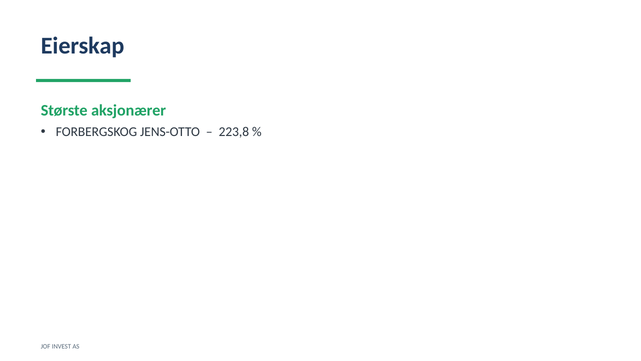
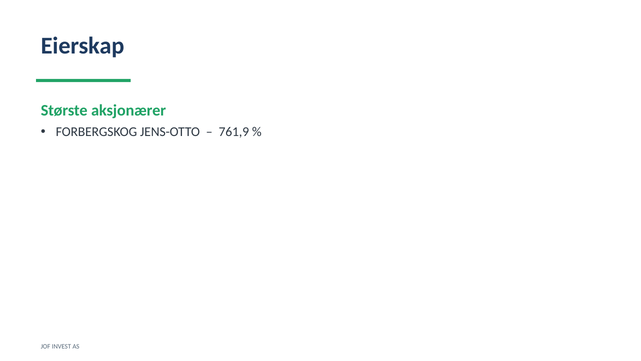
223,8: 223,8 -> 761,9
